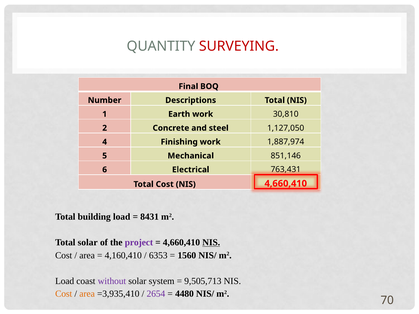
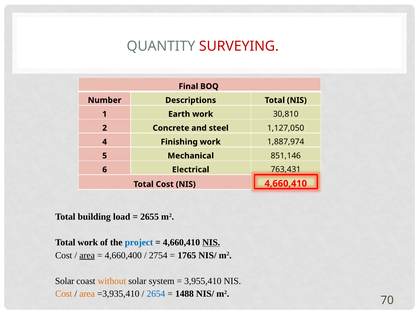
8431: 8431 -> 2655
Total solar: solar -> work
project colour: purple -> blue
area at (87, 256) underline: none -> present
4,160,410: 4,160,410 -> 4,660,400
6353: 6353 -> 2754
1560: 1560 -> 1765
Load at (65, 281): Load -> Solar
without colour: purple -> orange
9,505,713: 9,505,713 -> 3,955,410
2654 colour: purple -> blue
4480: 4480 -> 1488
